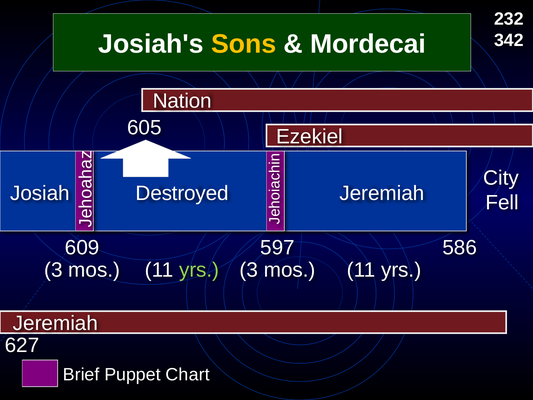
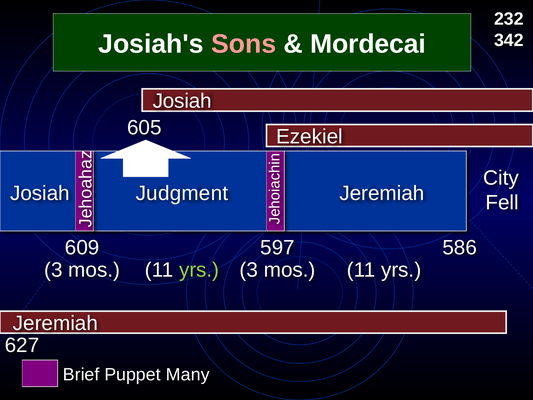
Sons colour: yellow -> pink
Nation at (182, 101): Nation -> Josiah
Destroyed: Destroyed -> Judgment
Chart: Chart -> Many
